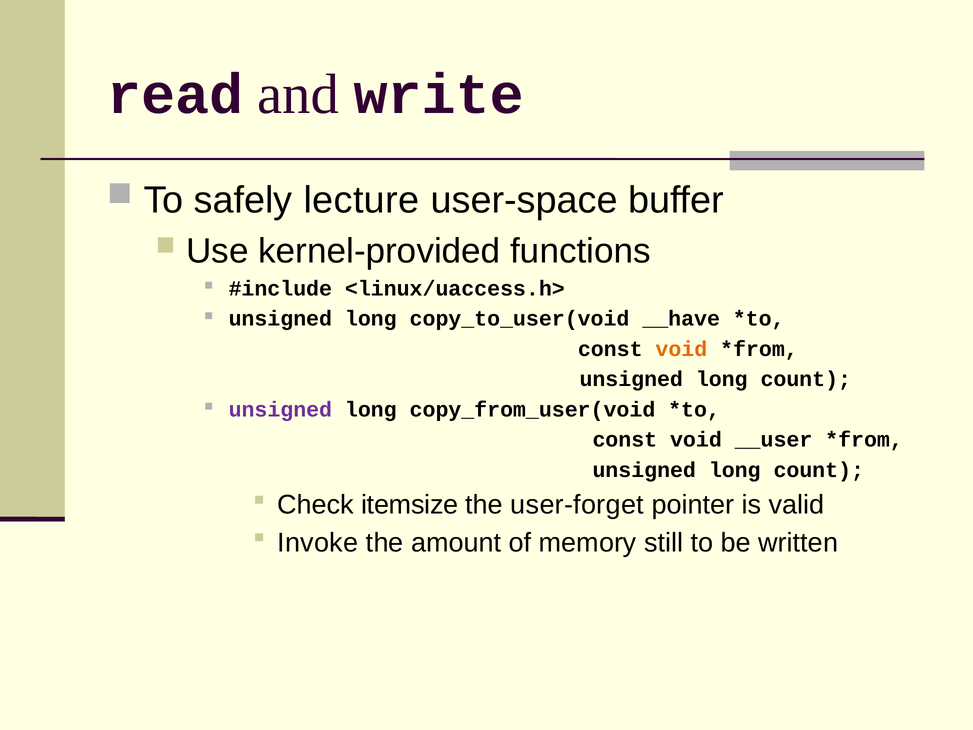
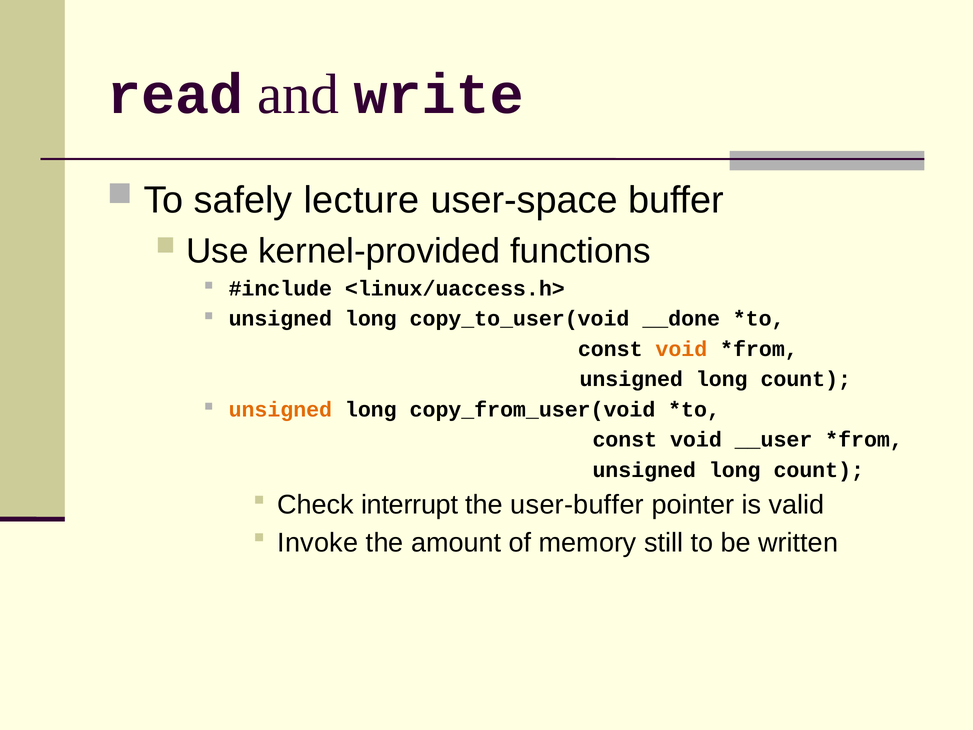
__have: __have -> __done
unsigned at (280, 409) colour: purple -> orange
itemsize: itemsize -> interrupt
user-forget: user-forget -> user-buffer
